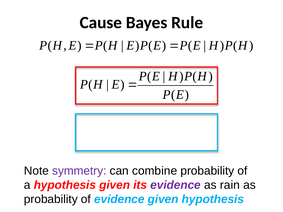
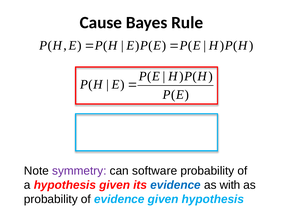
combine: combine -> software
evidence at (176, 185) colour: purple -> blue
rain: rain -> with
